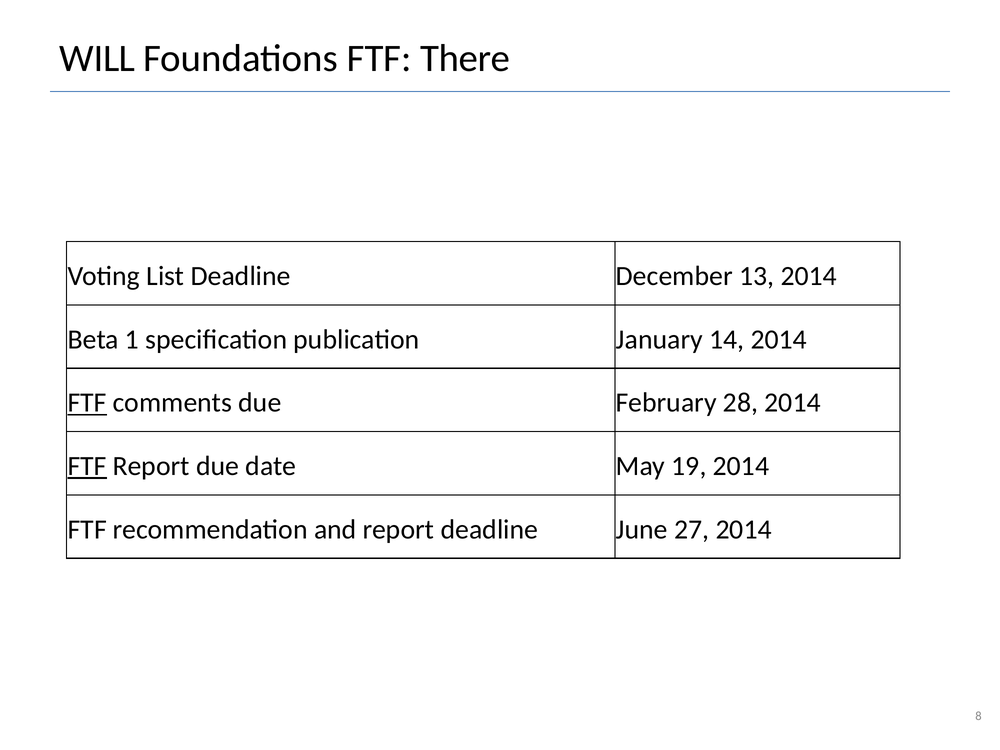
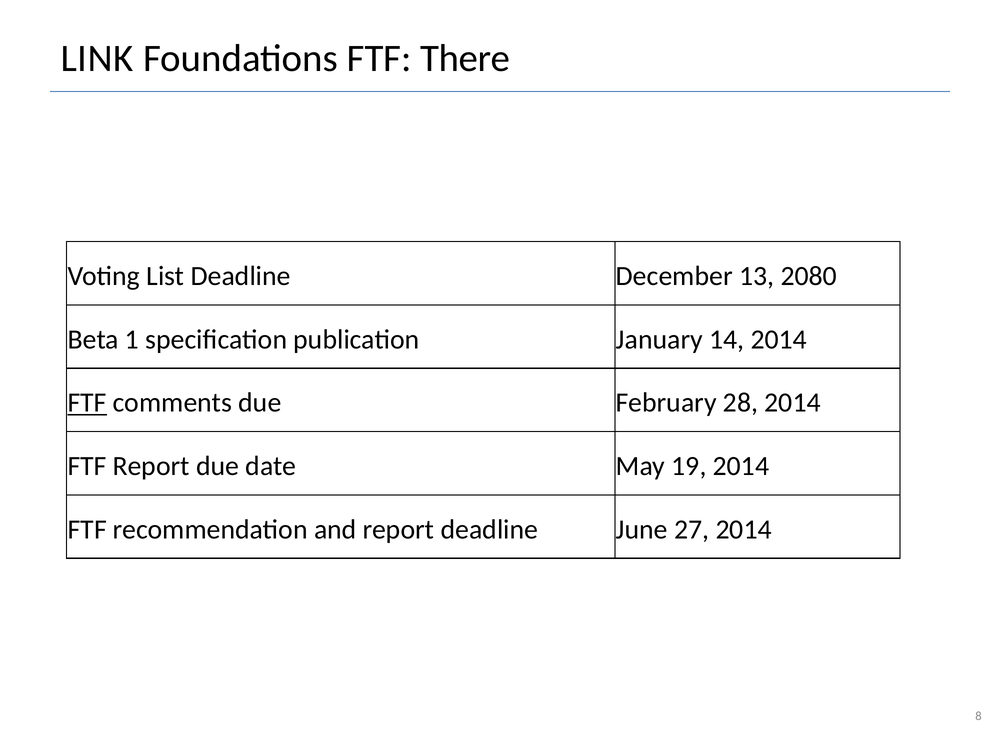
WILL: WILL -> LINK
13 2014: 2014 -> 2080
FTF at (87, 466) underline: present -> none
